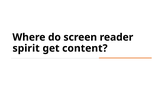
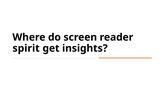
content: content -> insights
